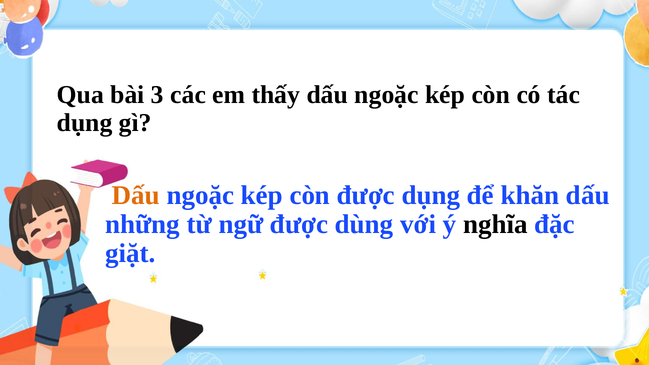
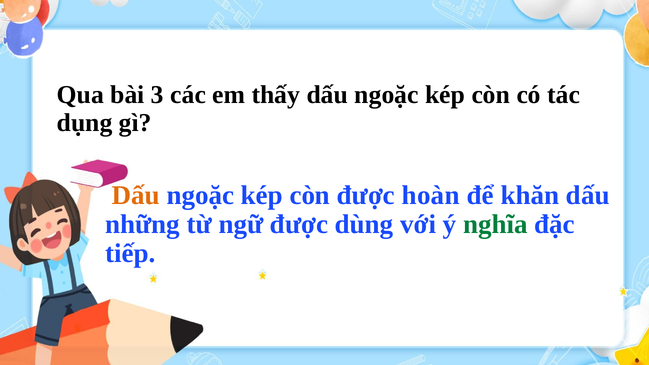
được dụng: dụng -> hoàn
nghĩa colour: black -> green
giặt: giặt -> tiếp
